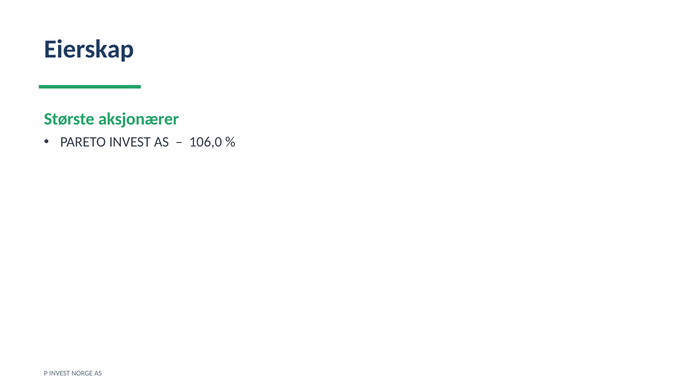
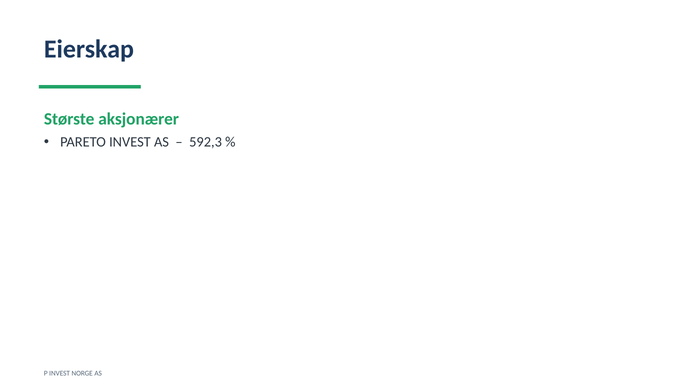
106,0: 106,0 -> 592,3
